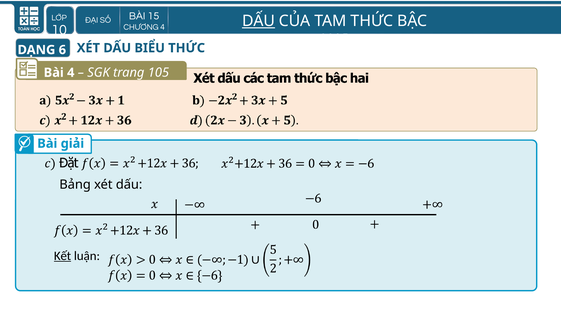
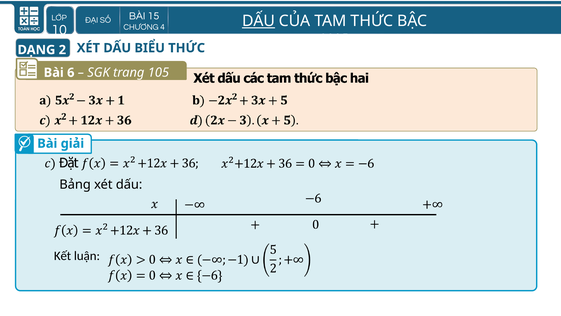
6: 6 -> 2
Bài 4: 4 -> 6
Kết underline: present -> none
